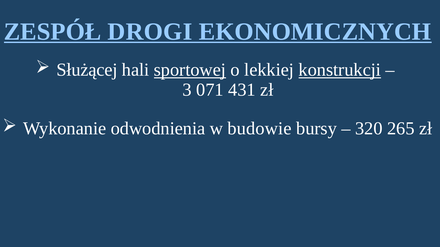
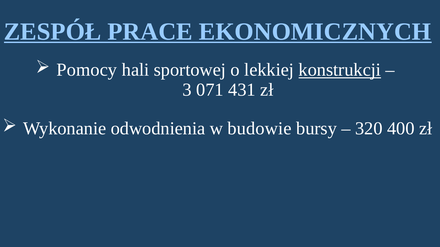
DROGI: DROGI -> PRACE
Służącej: Służącej -> Pomocy
sportowej underline: present -> none
265: 265 -> 400
